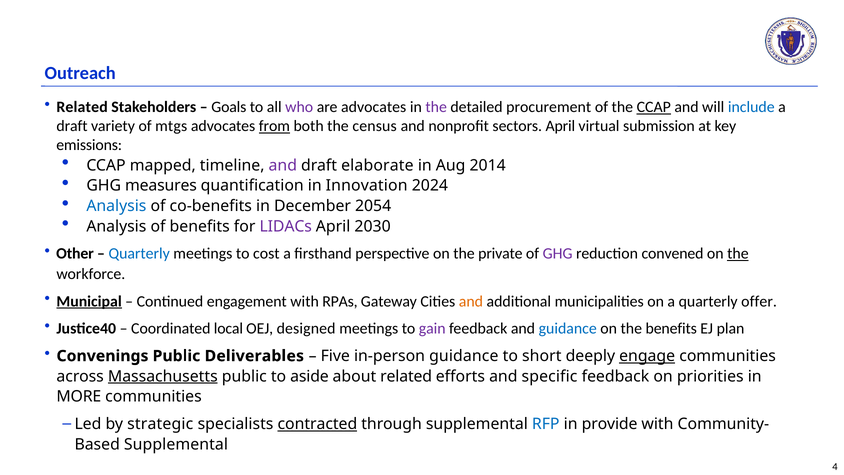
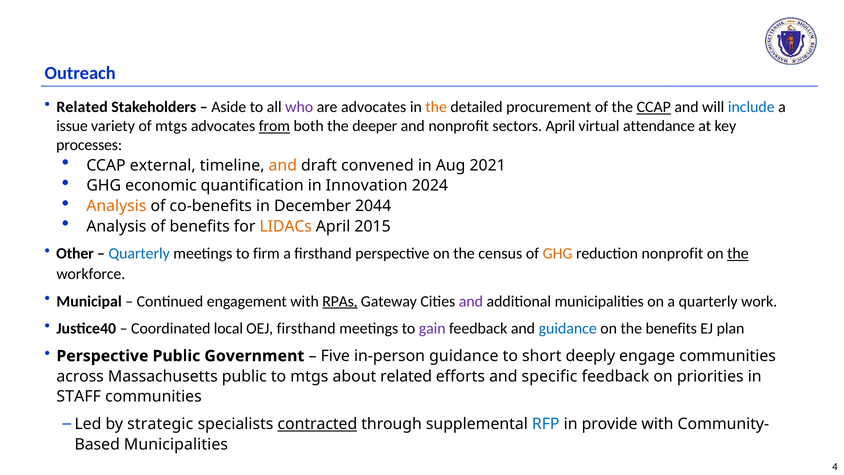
Goals: Goals -> Aside
the at (436, 107) colour: purple -> orange
draft at (72, 126): draft -> issue
census: census -> deeper
submission: submission -> attendance
emissions: emissions -> processes
mapped: mapped -> external
and at (283, 165) colour: purple -> orange
elaborate: elaborate -> convened
2014: 2014 -> 2021
measures: measures -> economic
Analysis at (116, 206) colour: blue -> orange
2054: 2054 -> 2044
LIDACs colour: purple -> orange
2030: 2030 -> 2015
cost: cost -> firm
private: private -> census
GHG at (558, 254) colour: purple -> orange
reduction convened: convened -> nonprofit
Municipal underline: present -> none
RPAs underline: none -> present
and at (471, 301) colour: orange -> purple
offer: offer -> work
OEJ designed: designed -> firsthand
Convenings at (102, 356): Convenings -> Perspective
Deliverables: Deliverables -> Government
engage underline: present -> none
Massachusetts underline: present -> none
to aside: aside -> mtgs
MORE: MORE -> STAFF
Supplemental at (176, 444): Supplemental -> Municipalities
